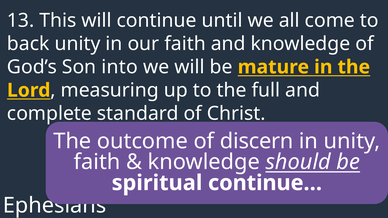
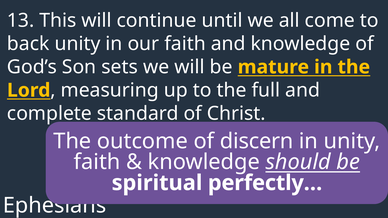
into: into -> sets
continue…: continue… -> perfectly…
